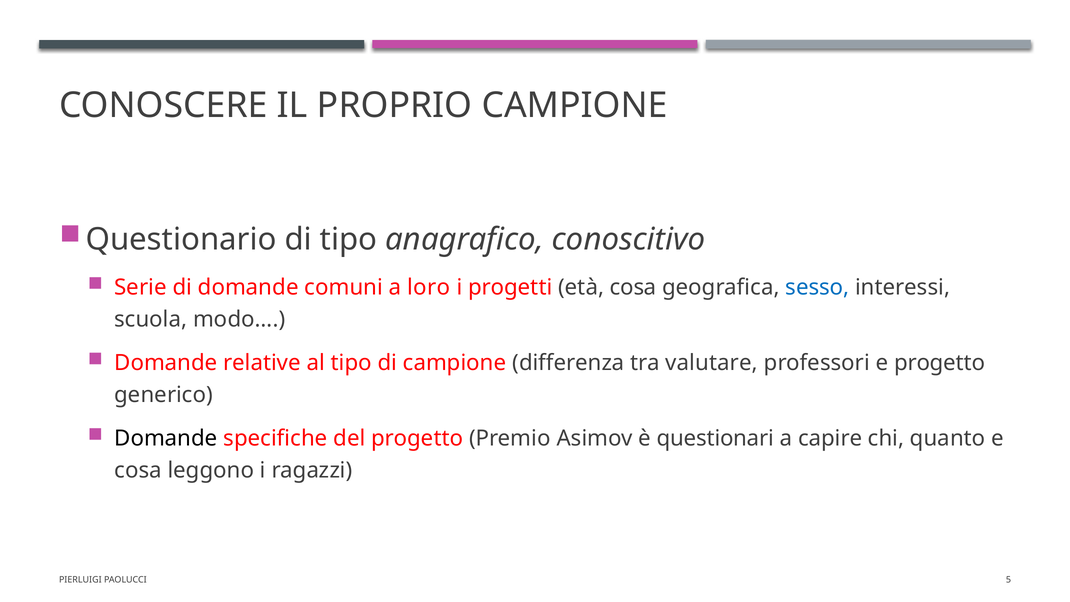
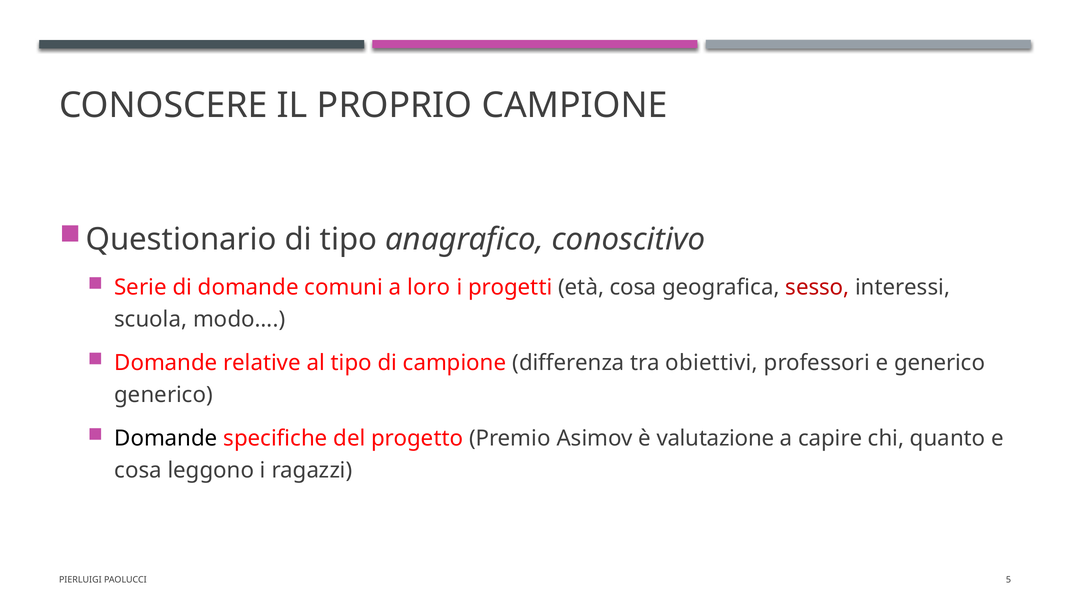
sesso colour: blue -> red
valutare: valutare -> obiettivi
e progetto: progetto -> generico
questionari: questionari -> valutazione
